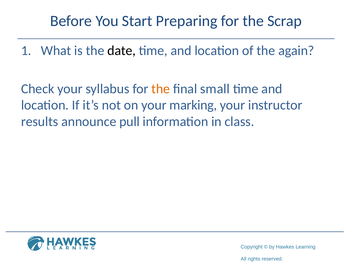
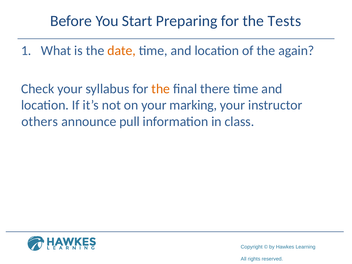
Scrap: Scrap -> Tests
date colour: black -> orange
small: small -> there
results: results -> others
